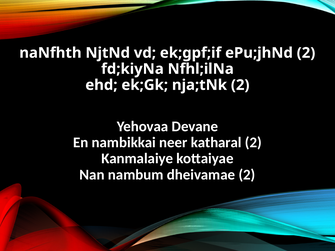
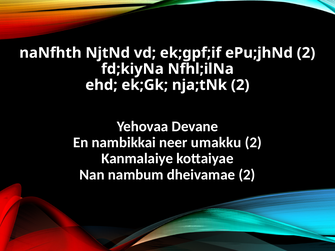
katharal: katharal -> umakku
